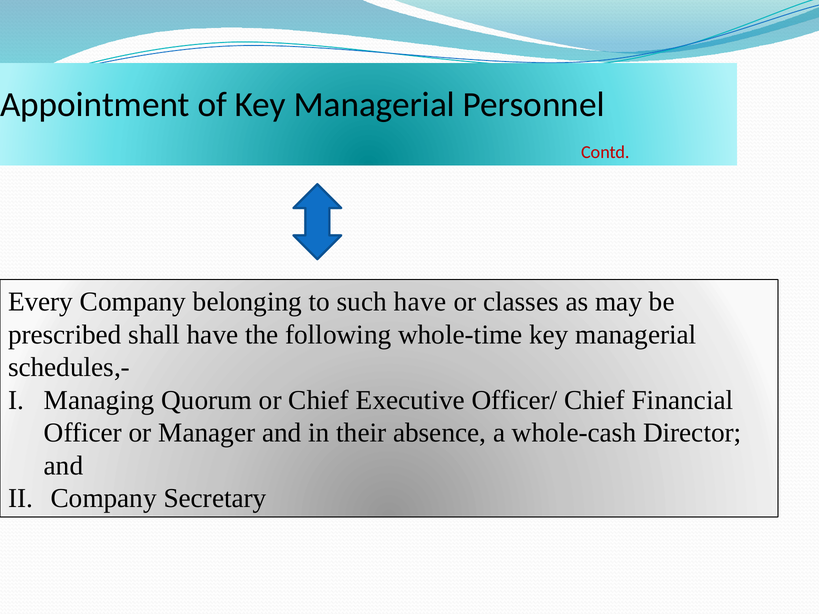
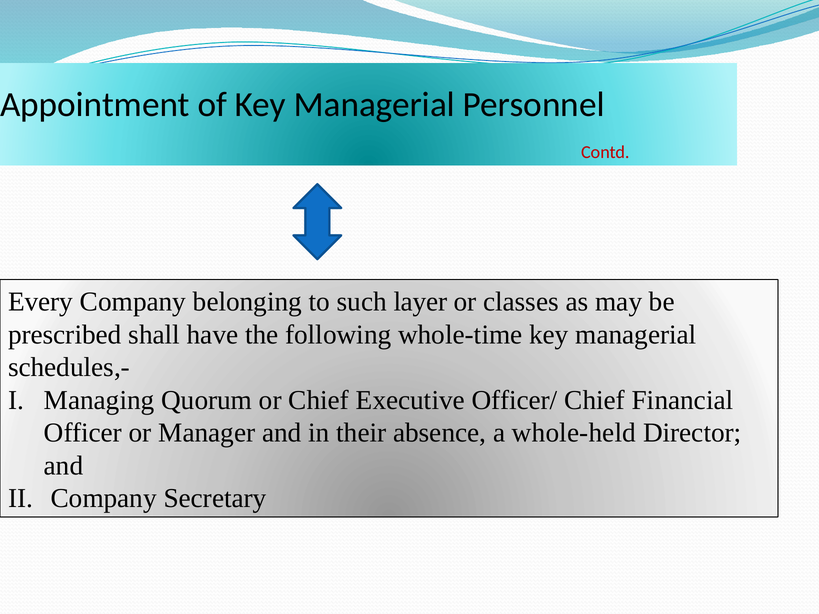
such have: have -> layer
whole-cash: whole-cash -> whole-held
